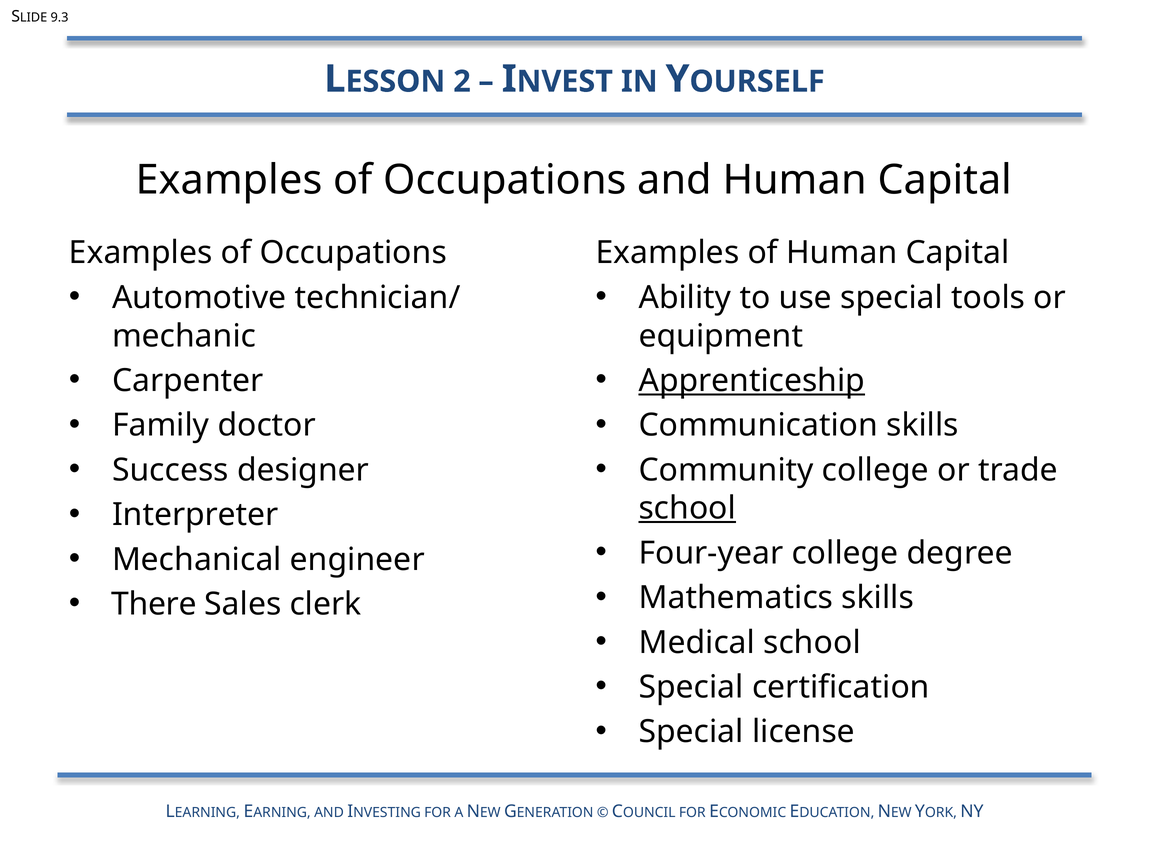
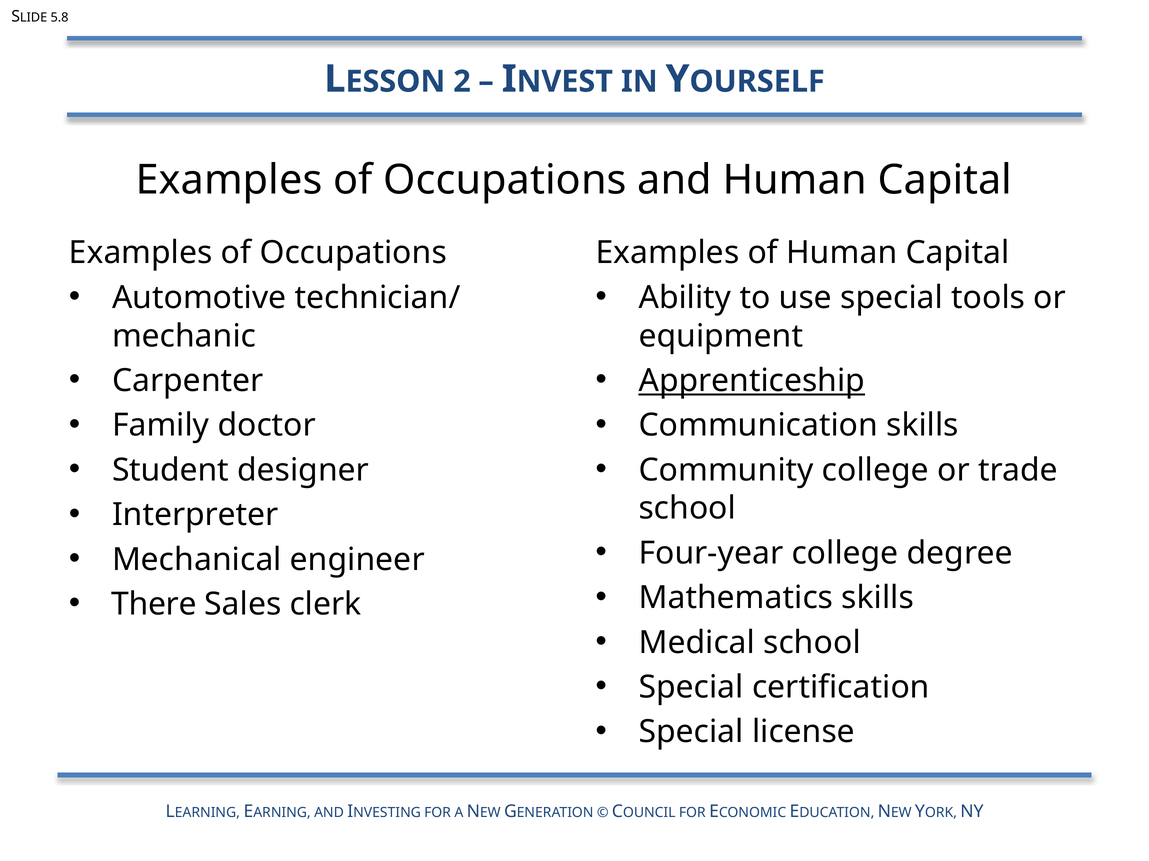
9.3: 9.3 -> 5.8
Success: Success -> Student
school at (687, 509) underline: present -> none
